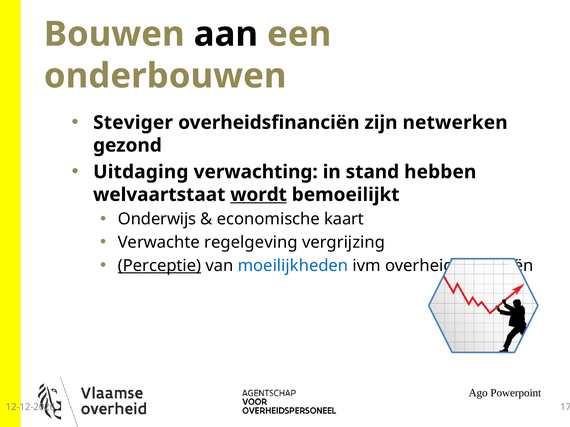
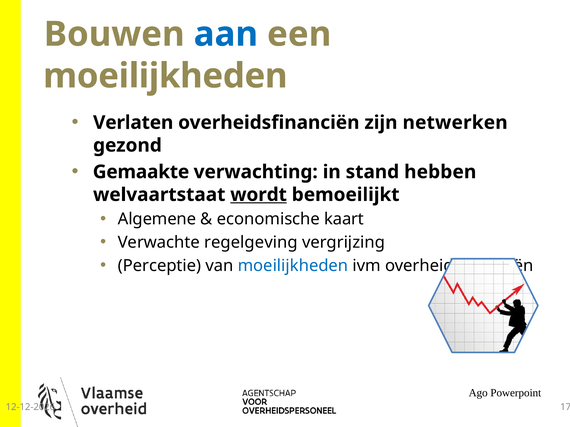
aan colour: black -> blue
onderbouwen at (165, 76): onderbouwen -> moeilijkheden
Steviger: Steviger -> Verlaten
Uitdaging: Uitdaging -> Gemaakte
Onderwijs: Onderwijs -> Algemene
Perceptie underline: present -> none
